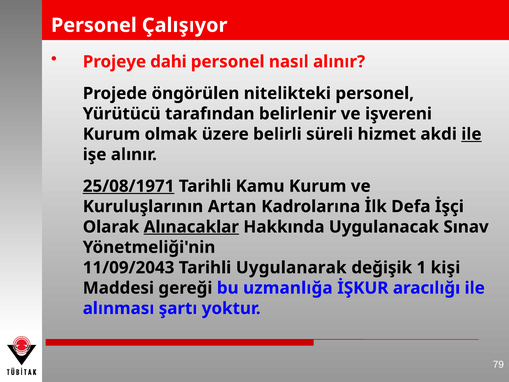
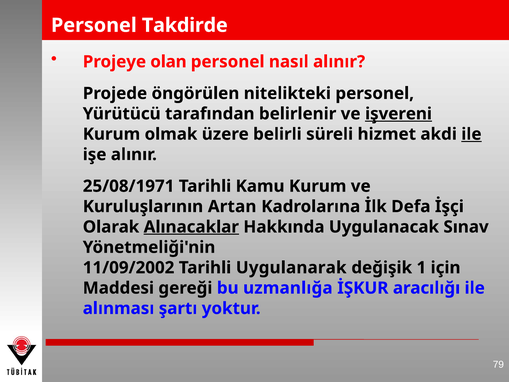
Çalışıyor: Çalışıyor -> Takdirde
dahi: dahi -> olan
işvereni underline: none -> present
25/08/1971 underline: present -> none
11/09/2043: 11/09/2043 -> 11/09/2002
kişi: kişi -> için
